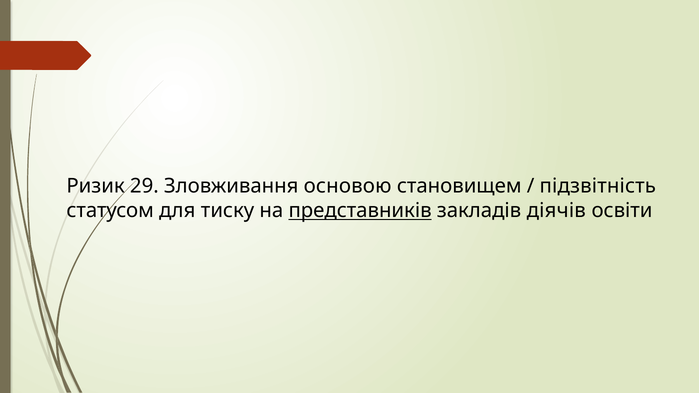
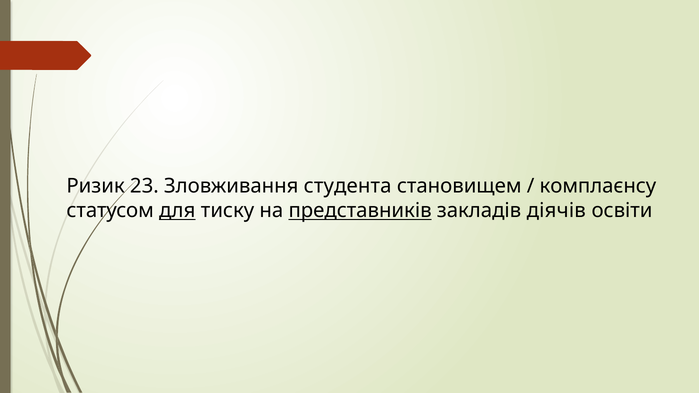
29: 29 -> 23
основою: основою -> студента
підзвітність: підзвітність -> комплаєнсу
для underline: none -> present
